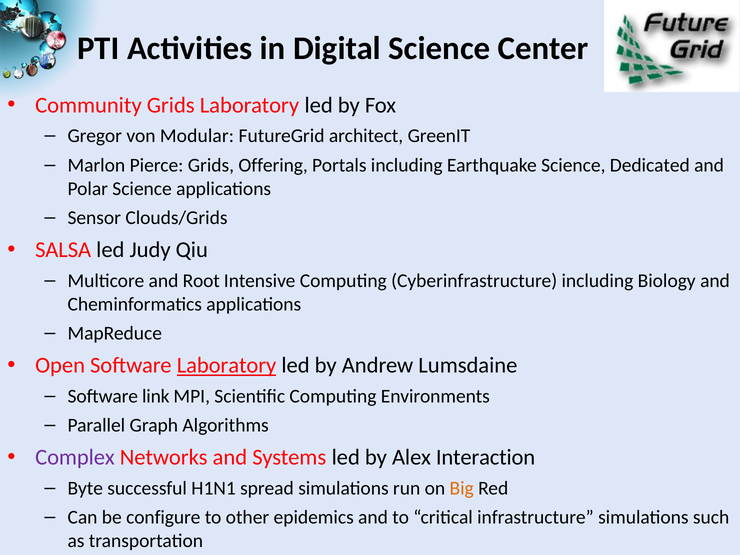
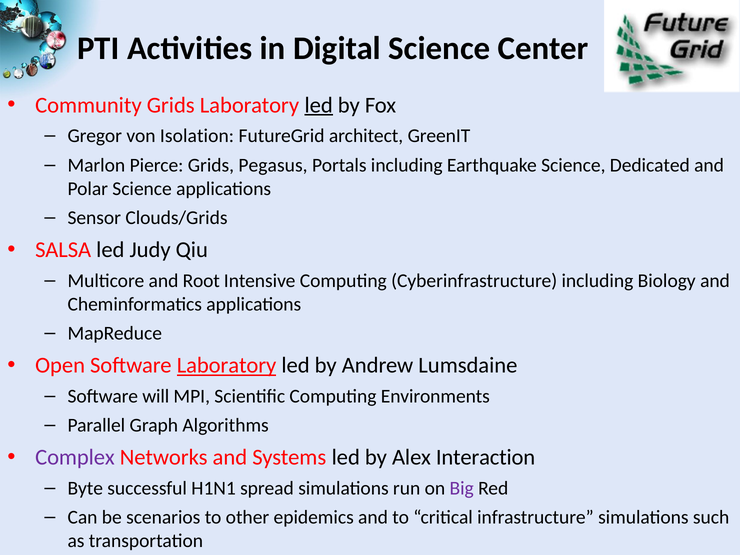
led at (319, 105) underline: none -> present
Modular: Modular -> Isolation
Offering: Offering -> Pegasus
link: link -> will
Big colour: orange -> purple
configure: configure -> scenarios
